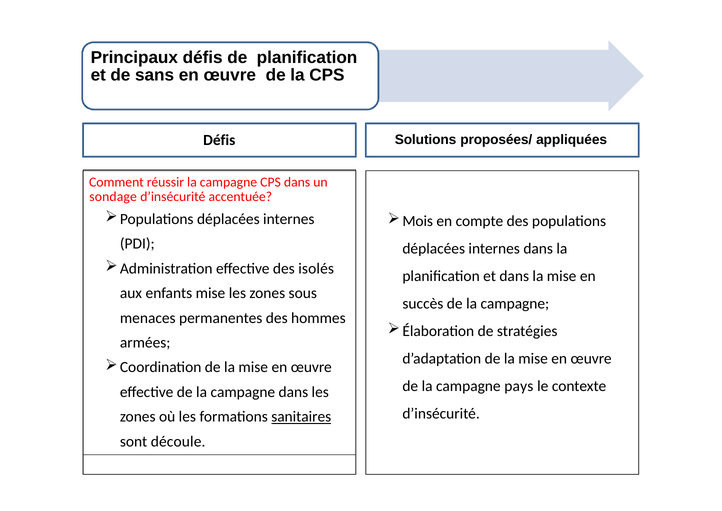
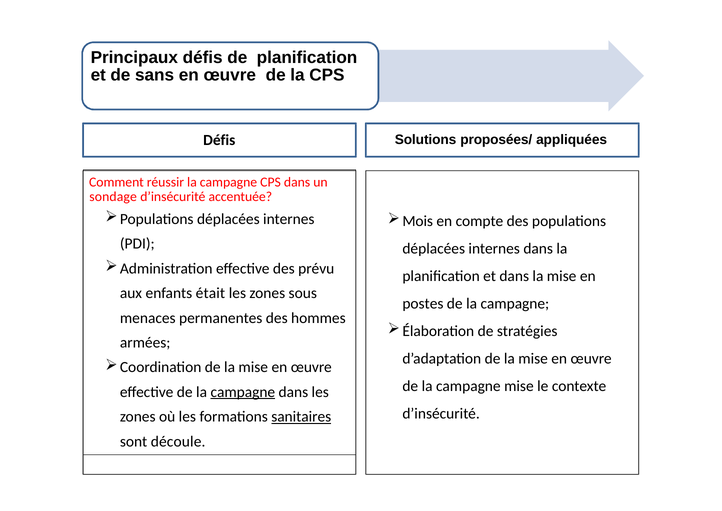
isolés: isolés -> prévu
enfants mise: mise -> était
succès: succès -> postes
campagne pays: pays -> mise
campagne at (243, 392) underline: none -> present
